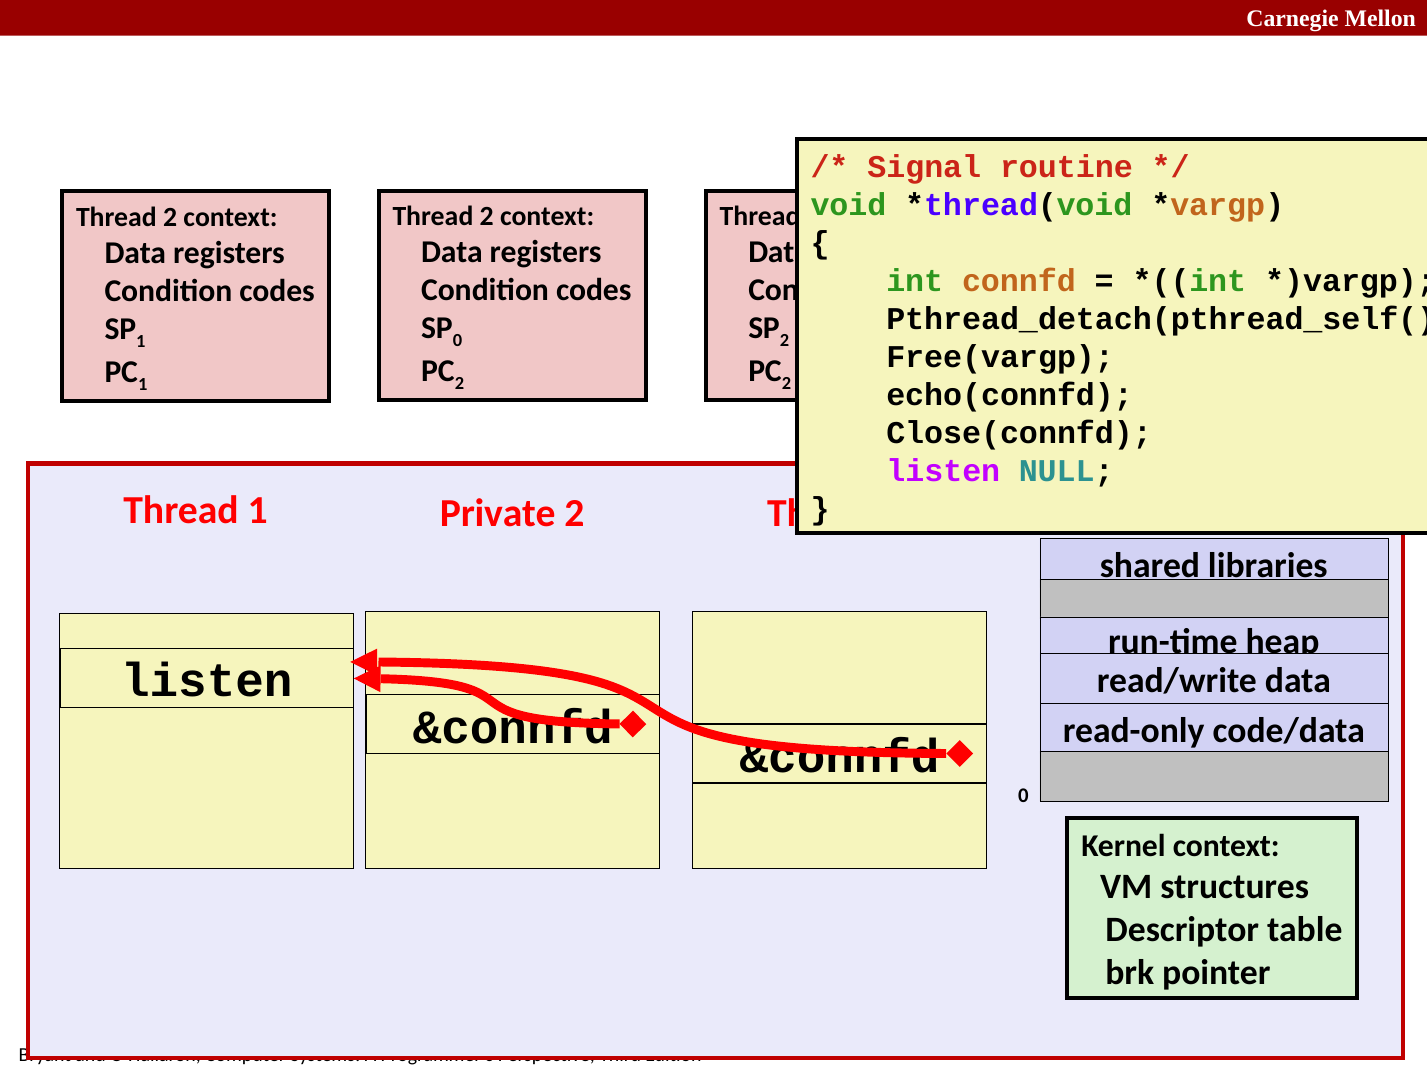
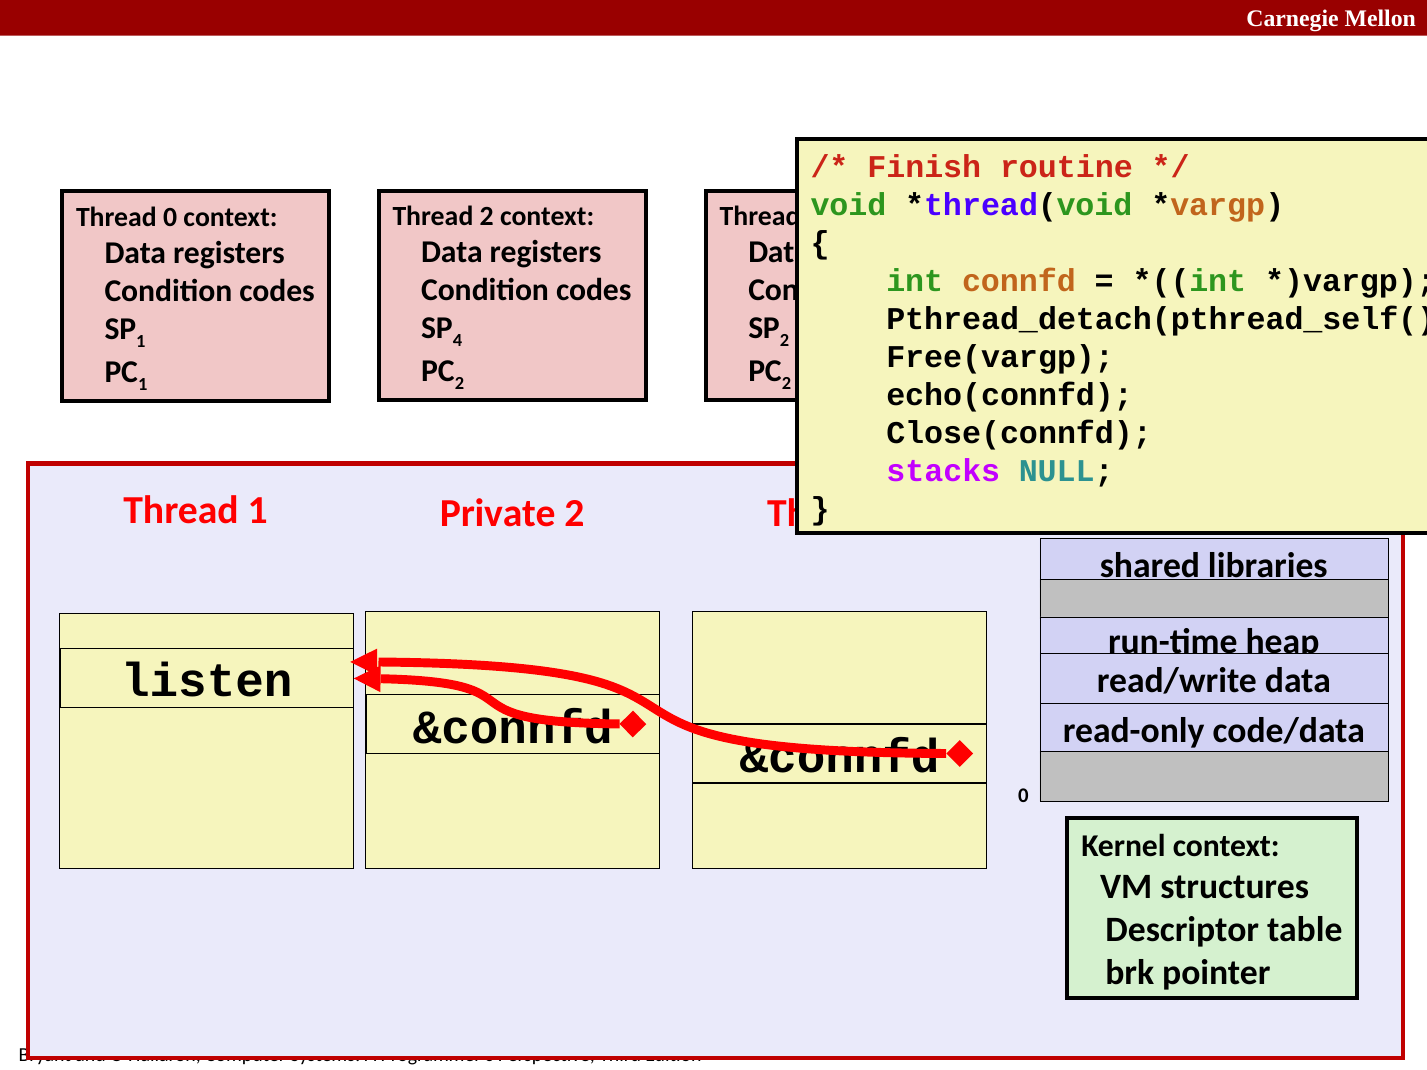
Signal: Signal -> Finish
2 at (170, 217): 2 -> 0
0 at (458, 341): 0 -> 4
listen at (943, 472): listen -> stacks
